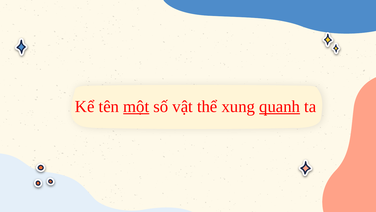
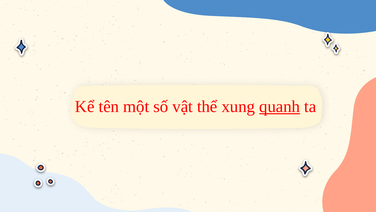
một underline: present -> none
